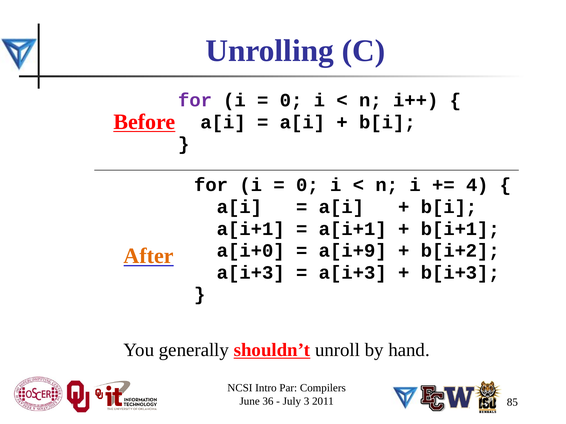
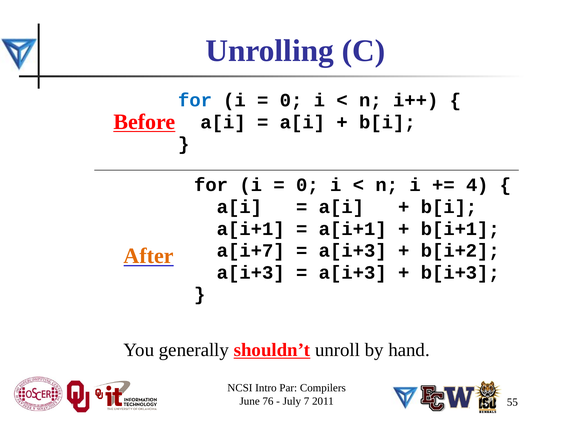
for at (195, 100) colour: purple -> blue
a[i+0: a[i+0 -> a[i+7
a[i+9 at (353, 251): a[i+9 -> a[i+3
36: 36 -> 76
3: 3 -> 7
85: 85 -> 55
